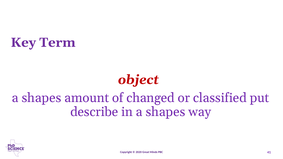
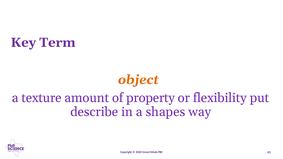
object colour: red -> orange
shapes at (41, 98): shapes -> texture
changed: changed -> property
classified: classified -> flexibility
